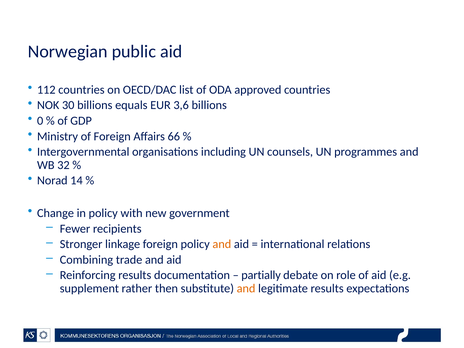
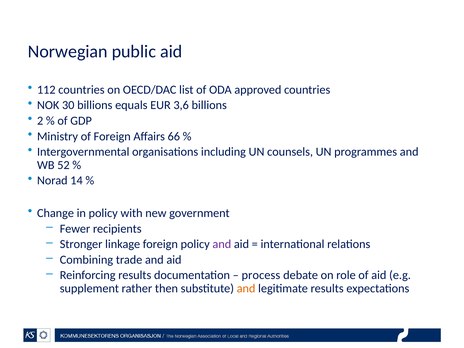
0: 0 -> 2
32: 32 -> 52
and at (222, 244) colour: orange -> purple
partially: partially -> process
